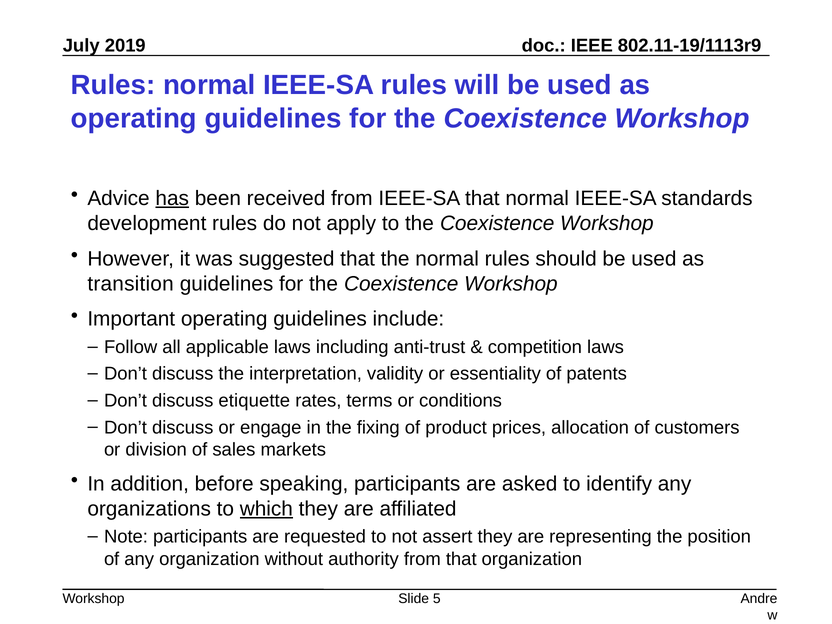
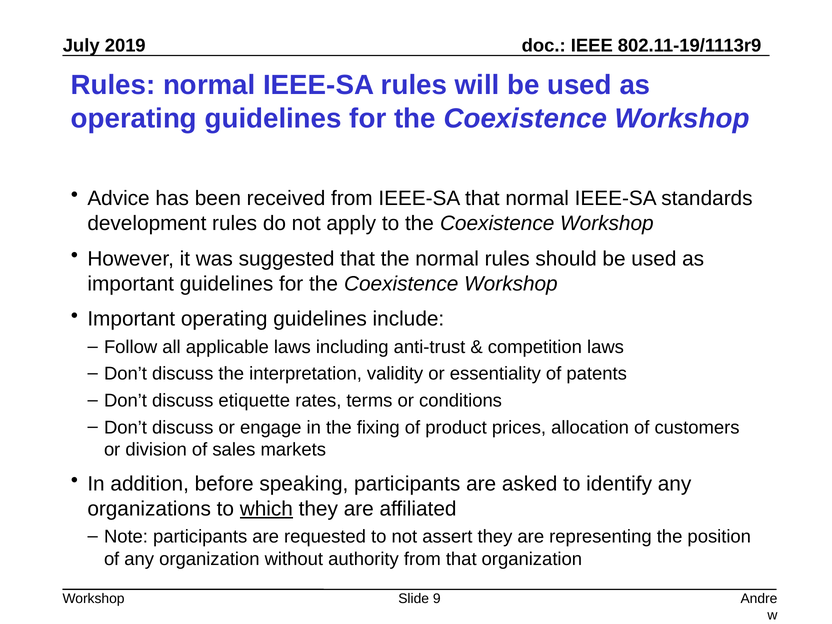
has underline: present -> none
transition at (131, 284): transition -> important
5: 5 -> 9
